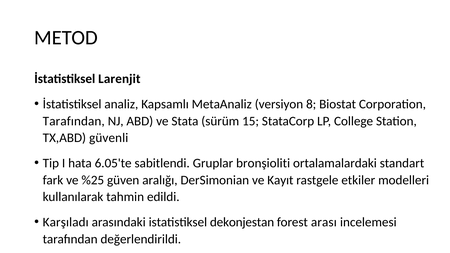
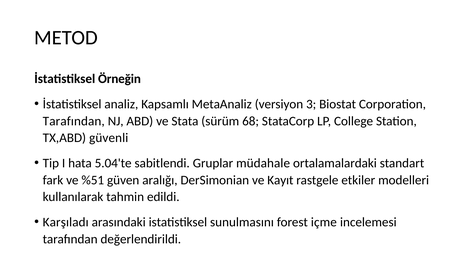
Larenjit: Larenjit -> Örneğin
8: 8 -> 3
15: 15 -> 68
6.05'te: 6.05'te -> 5.04'te
bronşioliti: bronşioliti -> müdahale
%25: %25 -> %51
dekonjestan: dekonjestan -> sunulmasını
arası: arası -> içme
